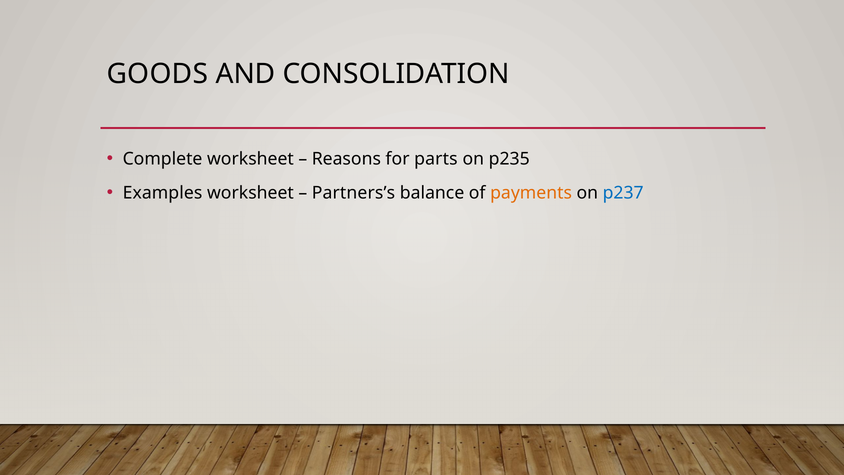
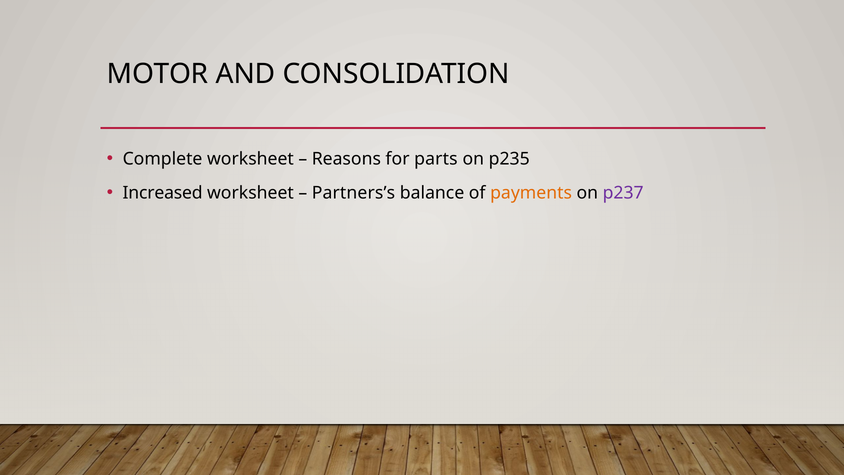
GOODS: GOODS -> MOTOR
Examples: Examples -> Increased
p237 colour: blue -> purple
